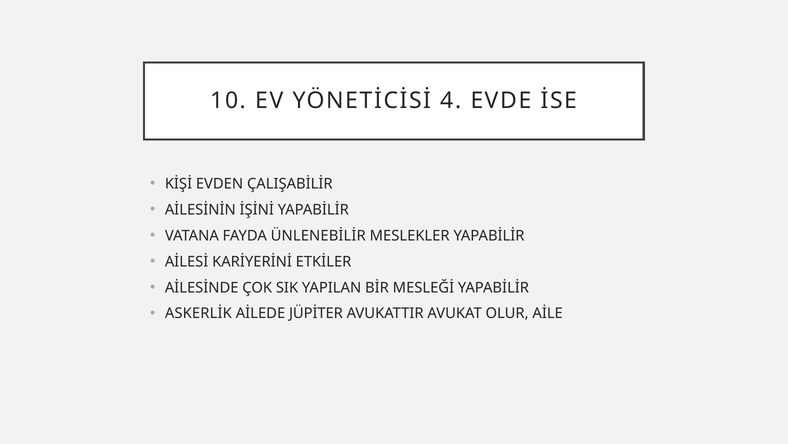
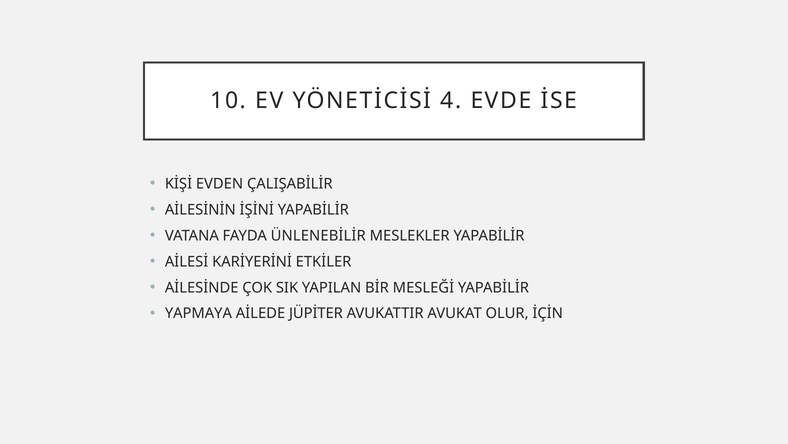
ASKERLİK: ASKERLİK -> YAPMAYA
AİLE: AİLE -> İÇİN
